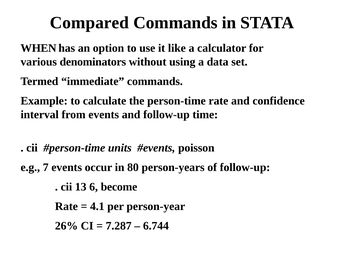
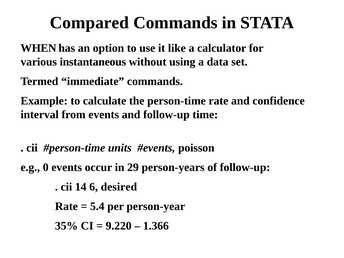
denominators: denominators -> instantaneous
7: 7 -> 0
80: 80 -> 29
13: 13 -> 14
become: become -> desired
4.1: 4.1 -> 5.4
26%: 26% -> 35%
7.287: 7.287 -> 9.220
6.744: 6.744 -> 1.366
